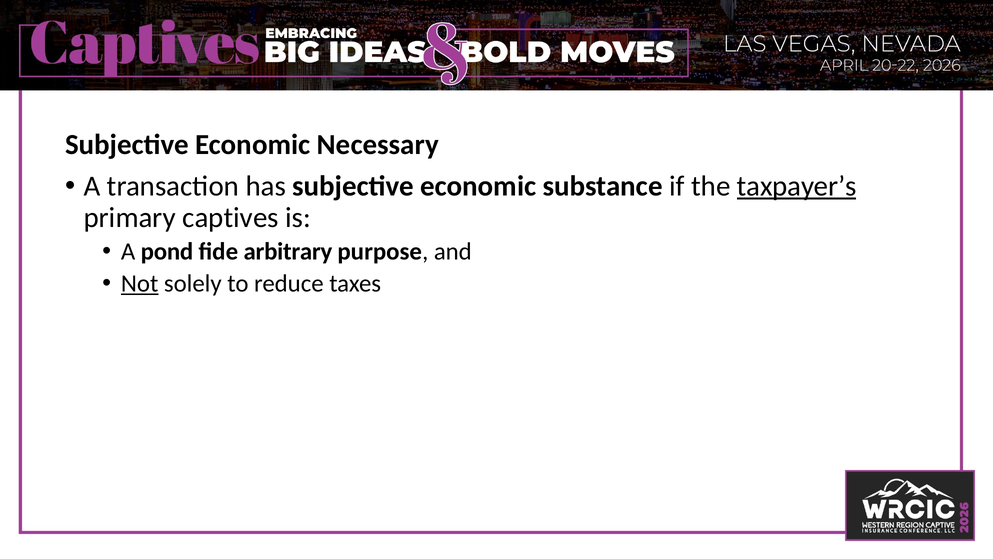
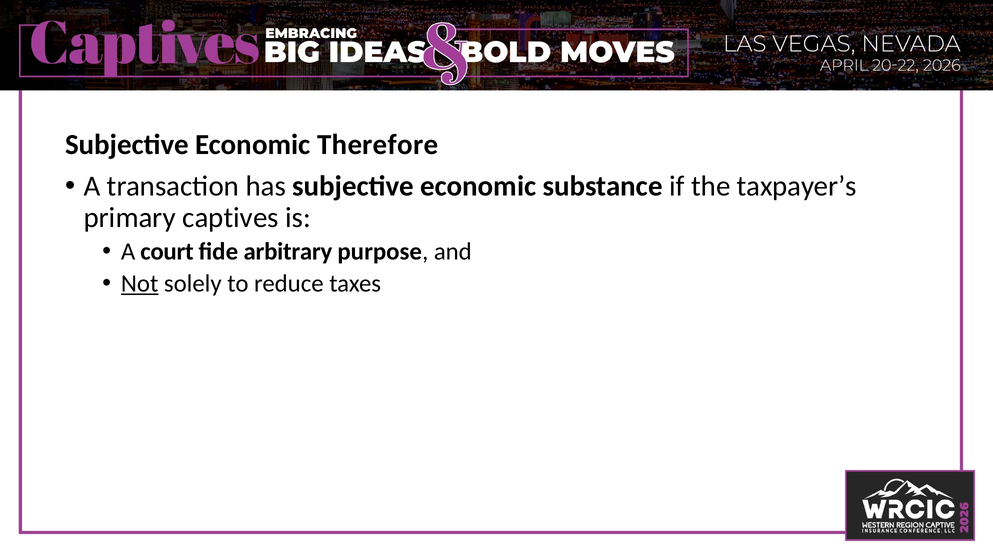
Necessary: Necessary -> Therefore
taxpayer’s underline: present -> none
pond: pond -> court
